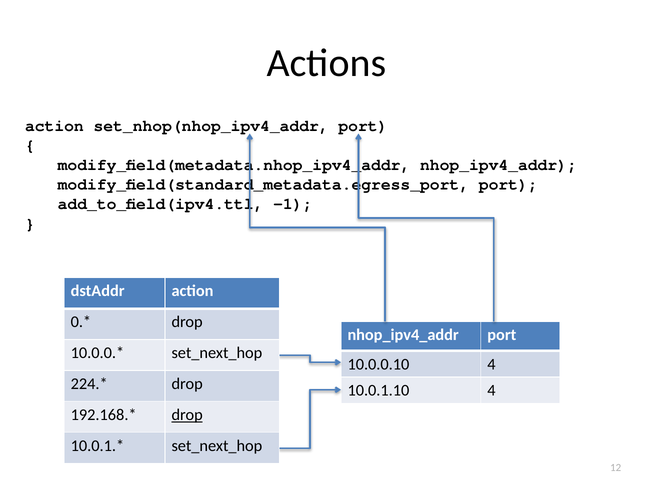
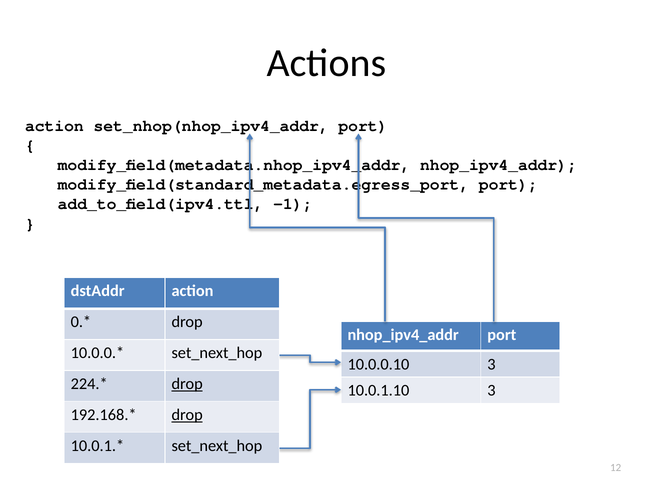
10.0.0.10 4: 4 -> 3
drop at (187, 384) underline: none -> present
10.0.1.10 4: 4 -> 3
